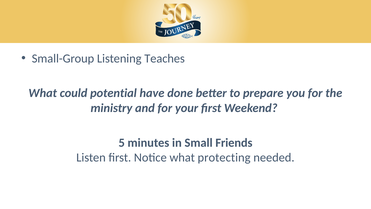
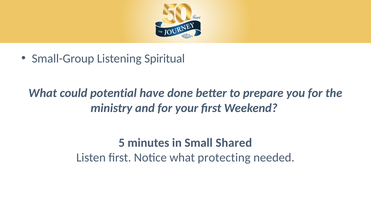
Teaches: Teaches -> Spiritual
Friends: Friends -> Shared
